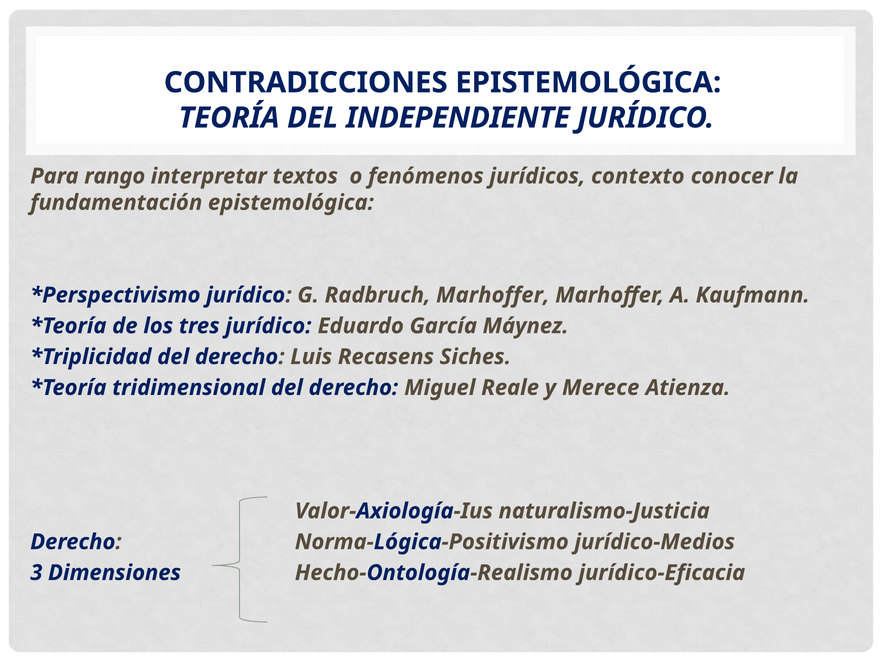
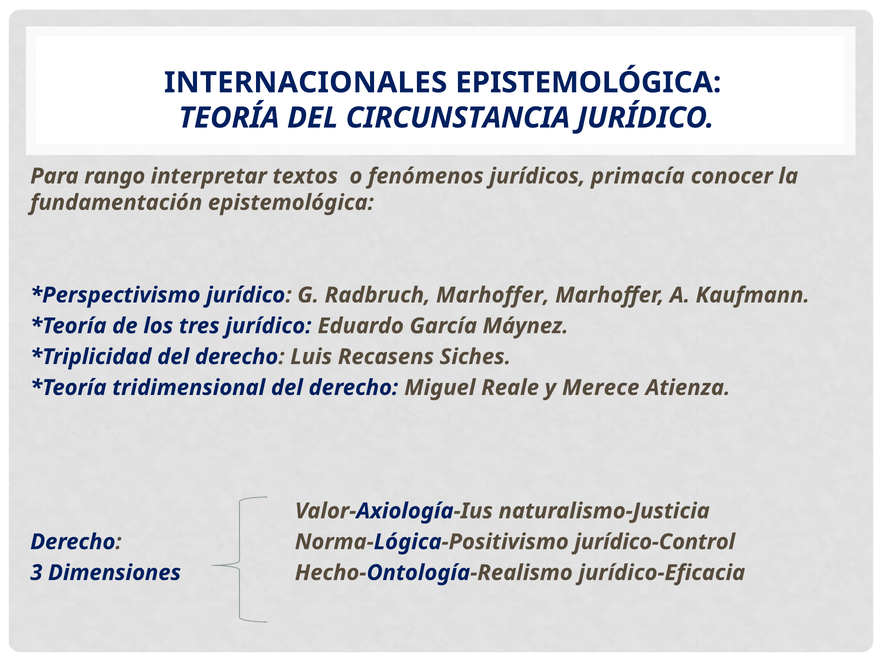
CONTRADICCIONES: CONTRADICCIONES -> INTERNACIONALES
INDEPENDIENTE: INDEPENDIENTE -> CIRCUNSTANCIA
contexto: contexto -> primacía
jurídico-Medios: jurídico-Medios -> jurídico-Control
